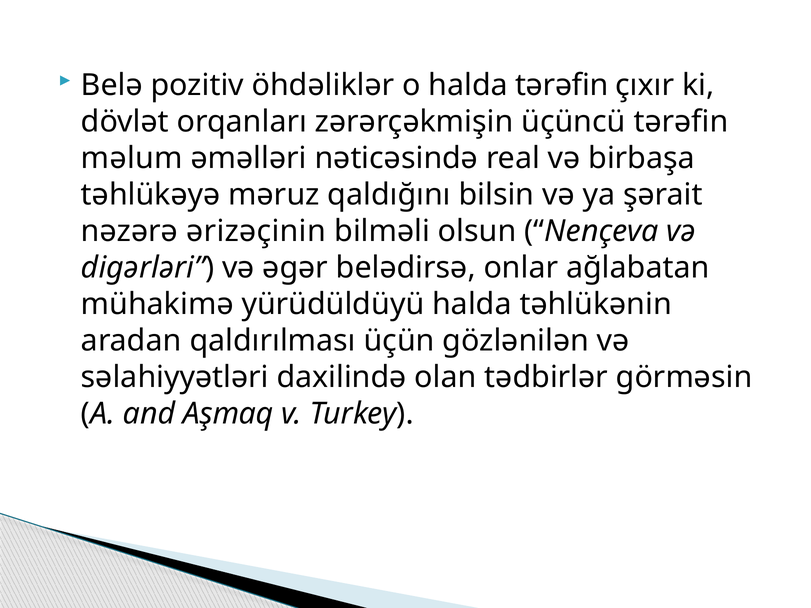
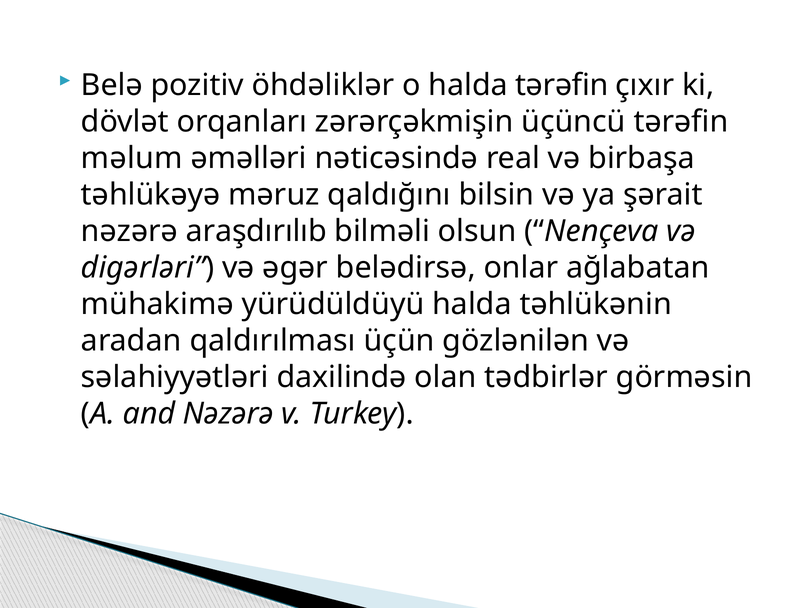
ərizəçinin: ərizəçinin -> araşdırılıb
and Aşmaq: Aşmaq -> Nəzərə
